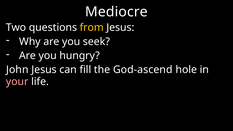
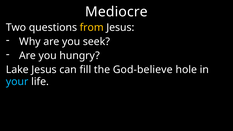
John: John -> Lake
God-ascend: God-ascend -> God-believe
your colour: pink -> light blue
